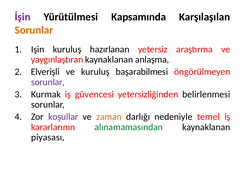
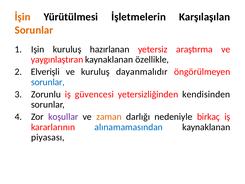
İşin colour: purple -> orange
Kapsamında: Kapsamında -> İşletmelerin
anlaşma: anlaşma -> özellikle
başarabilmesi: başarabilmesi -> dayanmalıdır
sorunlar at (48, 82) colour: purple -> blue
Kurmak: Kurmak -> Zorunlu
belirlenmesi: belirlenmesi -> kendisinden
temel: temel -> birkaç
alınamamasından colour: green -> blue
